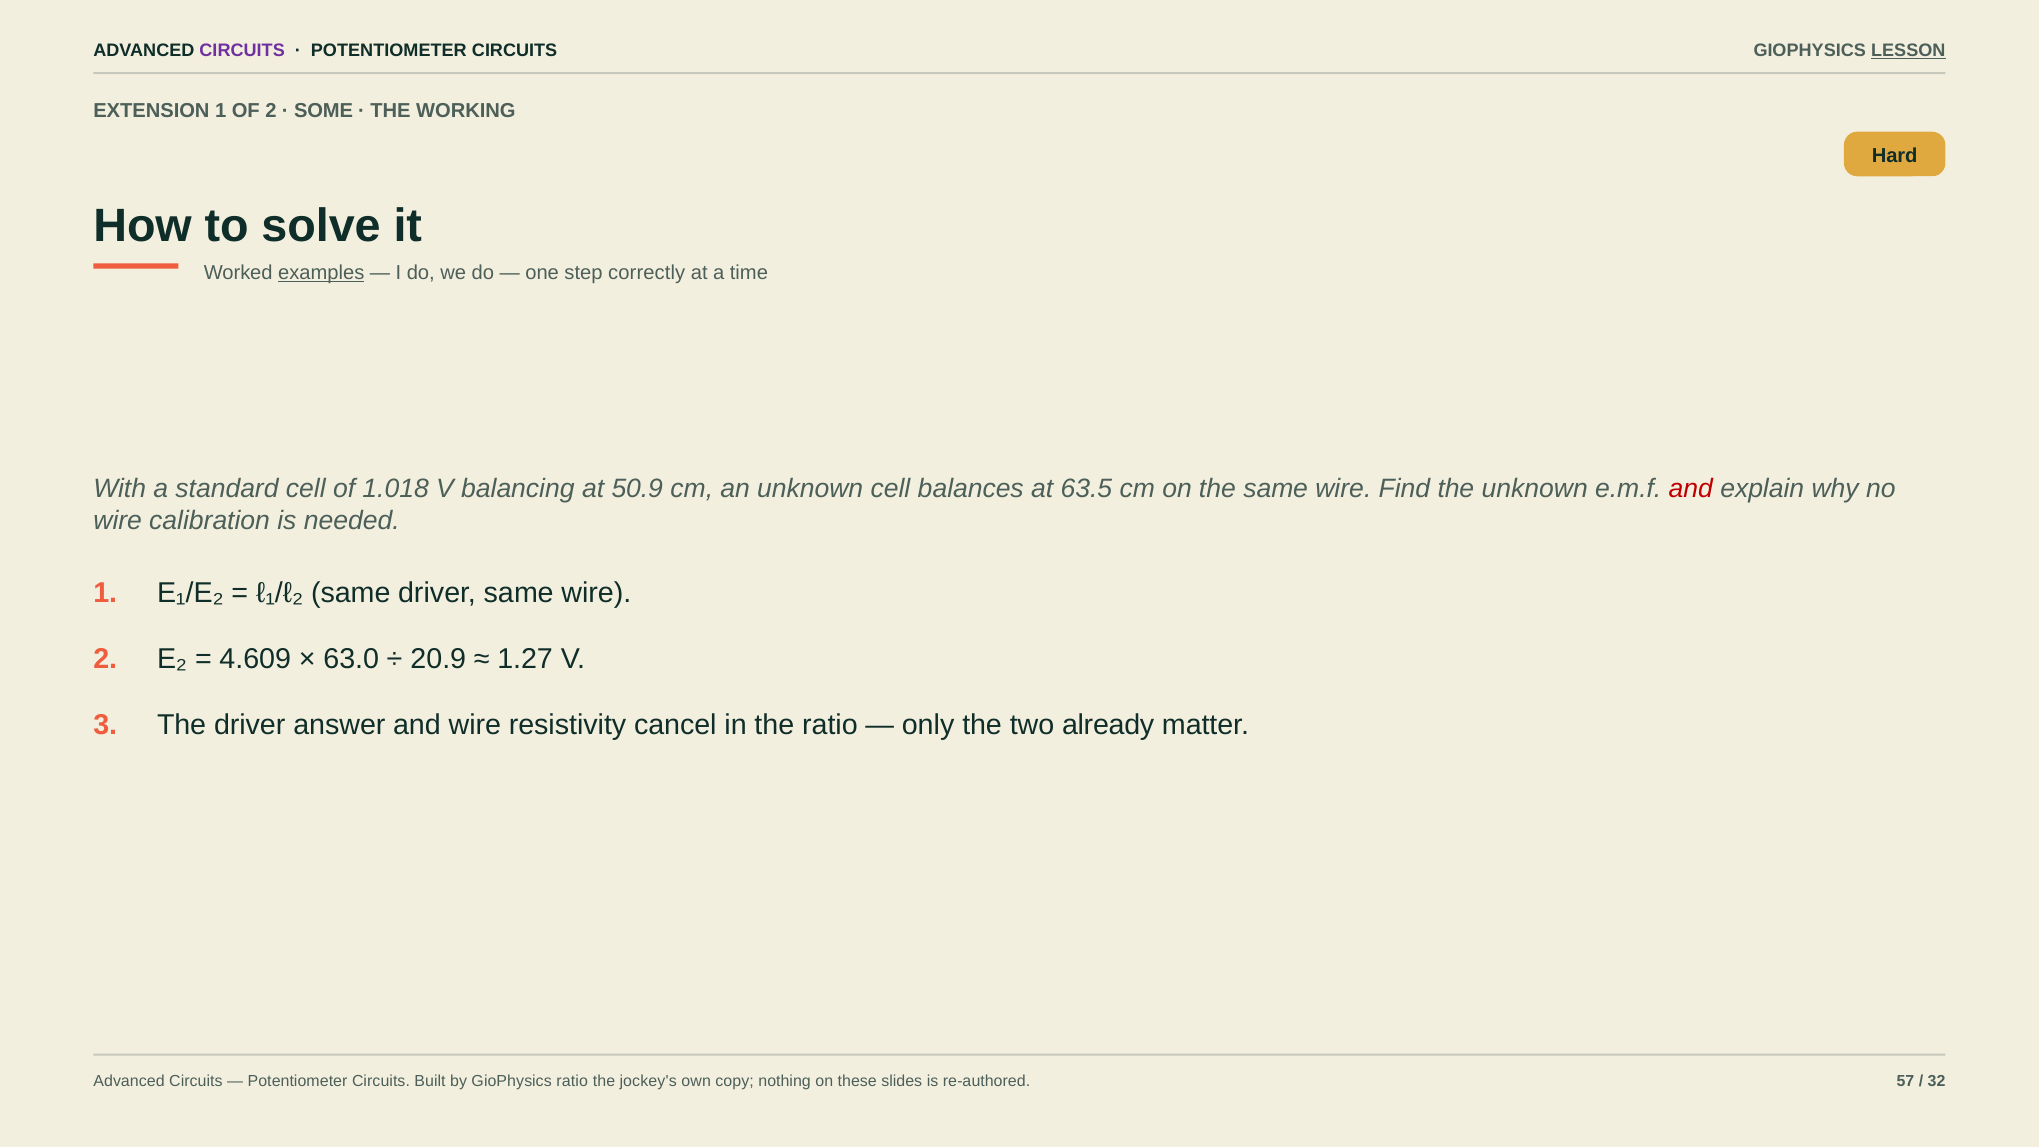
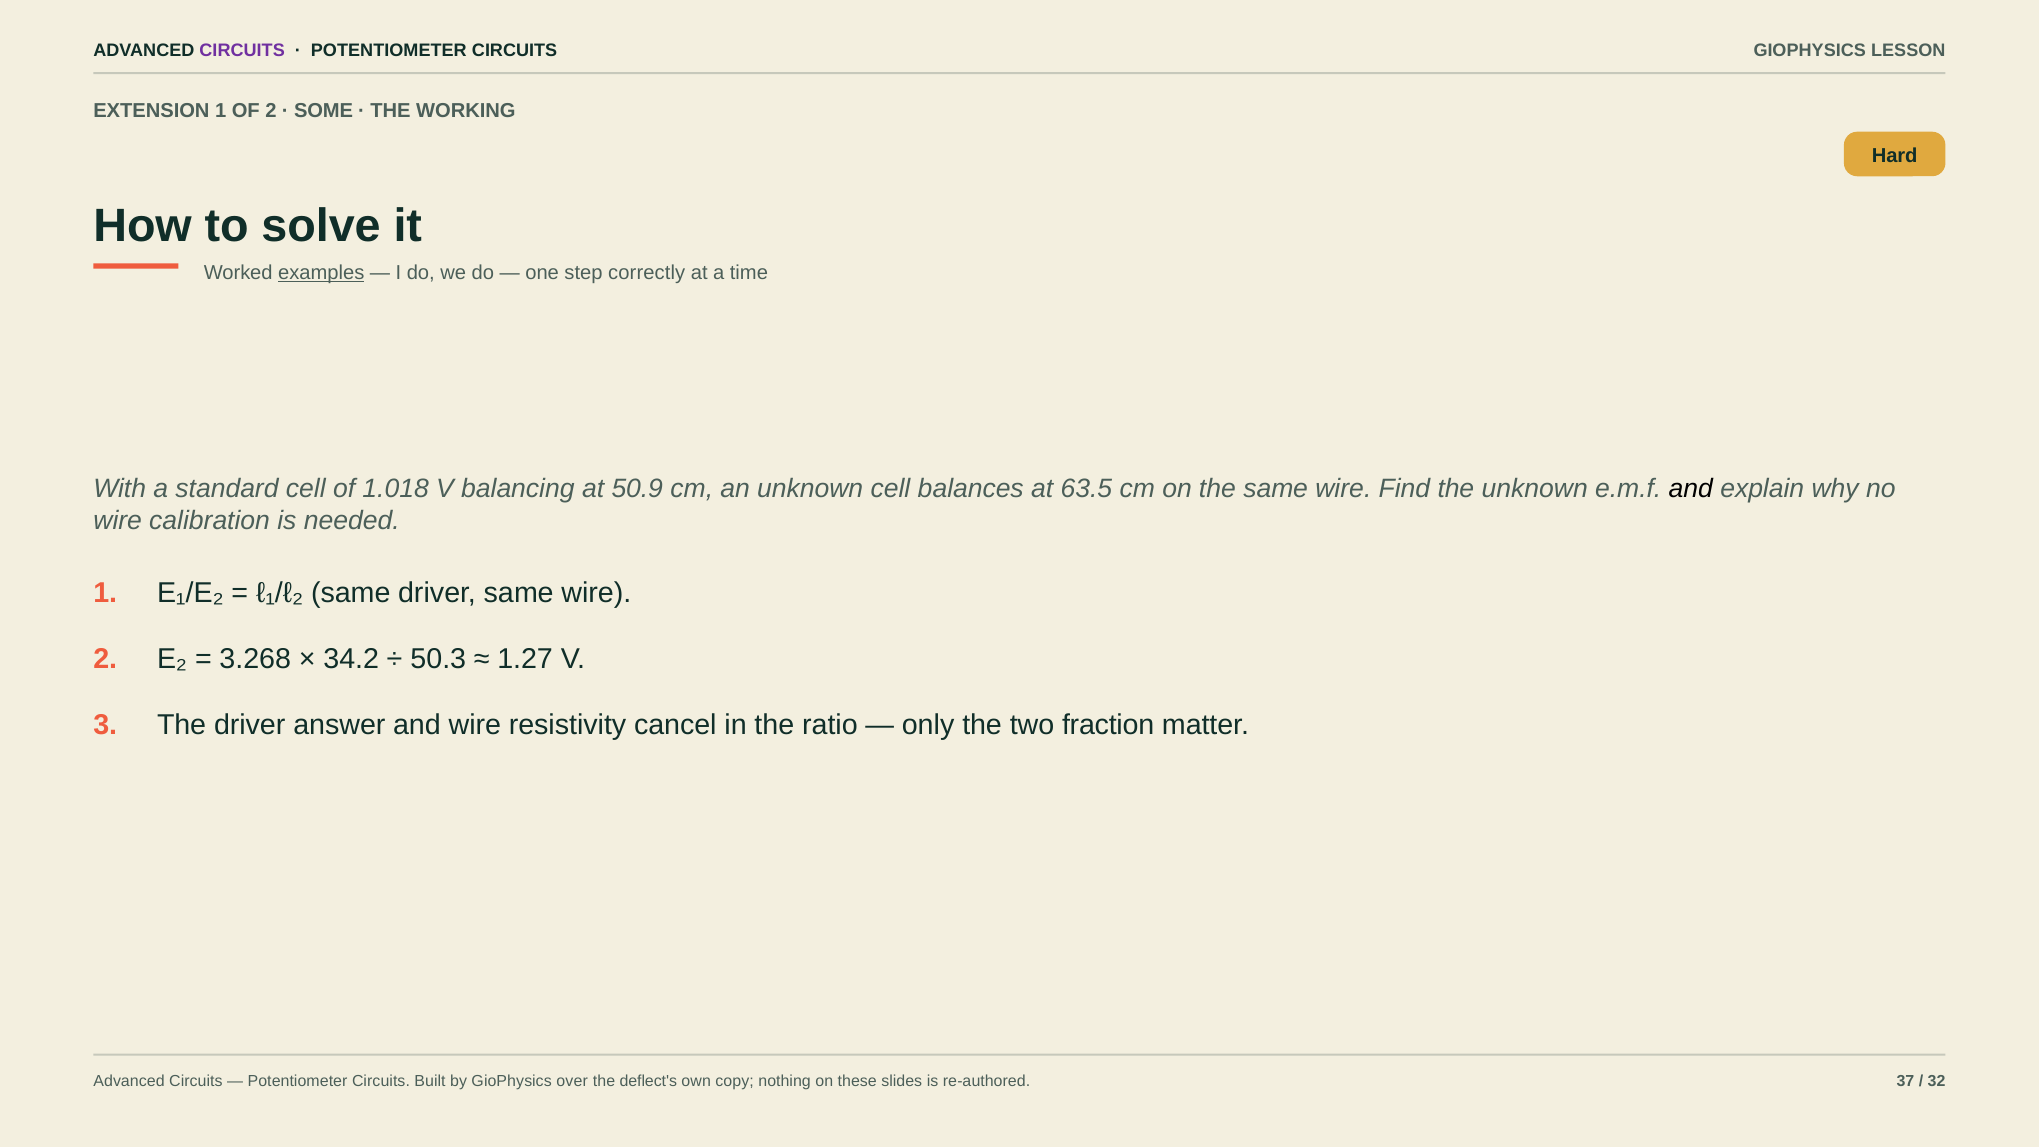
LESSON underline: present -> none
and at (1691, 488) colour: red -> black
4.609: 4.609 -> 3.268
63.0: 63.0 -> 34.2
20.9: 20.9 -> 50.3
already: already -> fraction
GioPhysics ratio: ratio -> over
jockey's: jockey's -> deflect's
57: 57 -> 37
